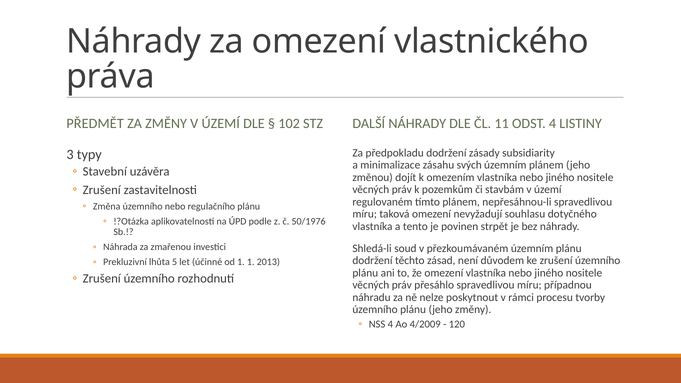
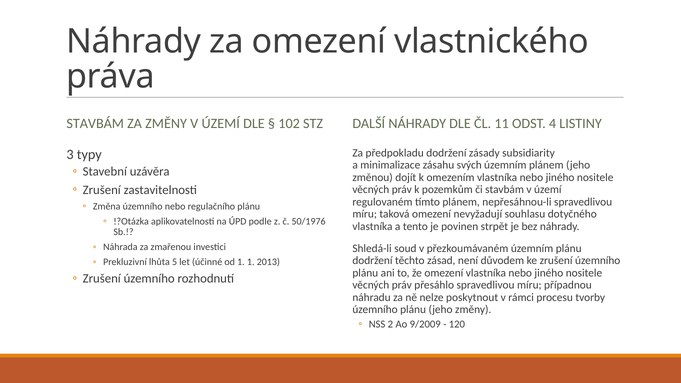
PŘEDMĚT at (95, 124): PŘEDMĚT -> STAVBÁM
NSS 4: 4 -> 2
4/2009: 4/2009 -> 9/2009
